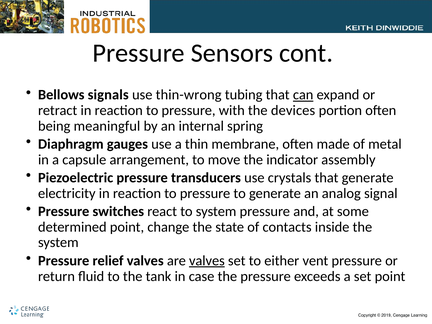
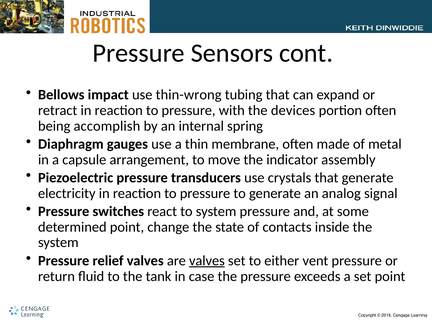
signals: signals -> impact
can underline: present -> none
meaningful: meaningful -> accomplish
